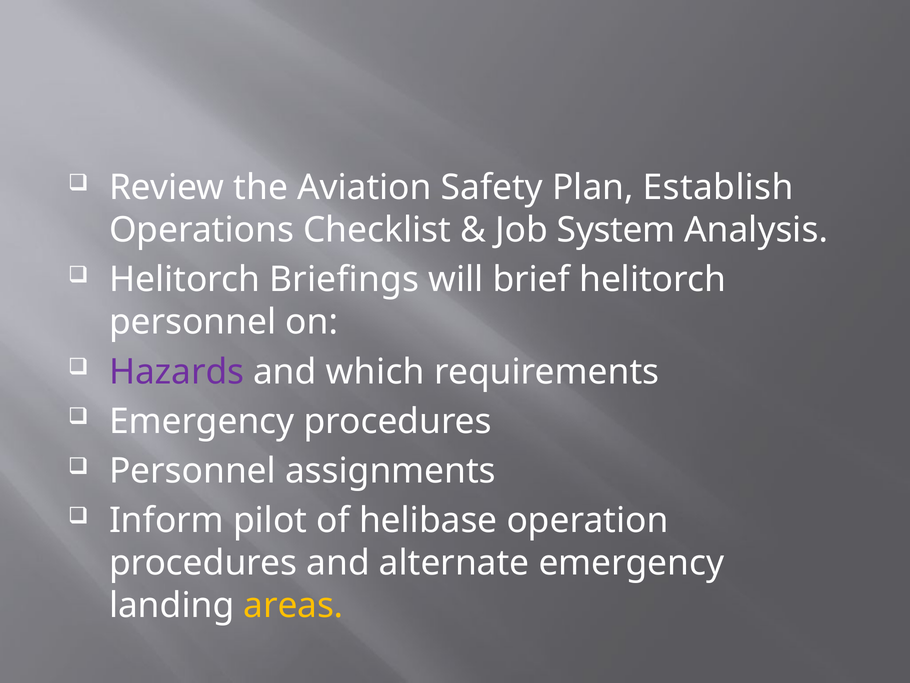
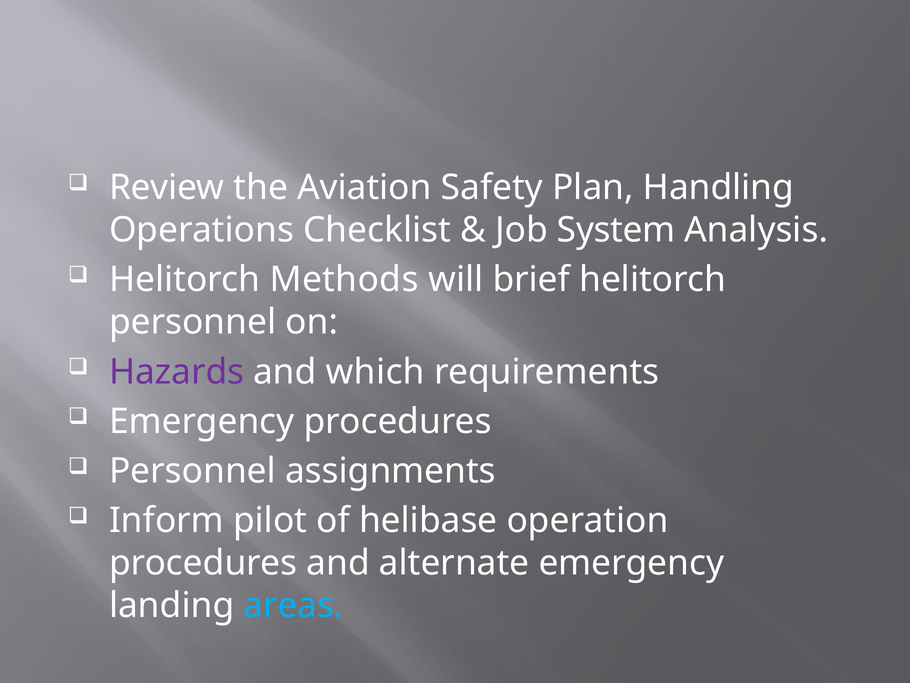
Establish: Establish -> Handling
Briefings: Briefings -> Methods
areas colour: yellow -> light blue
